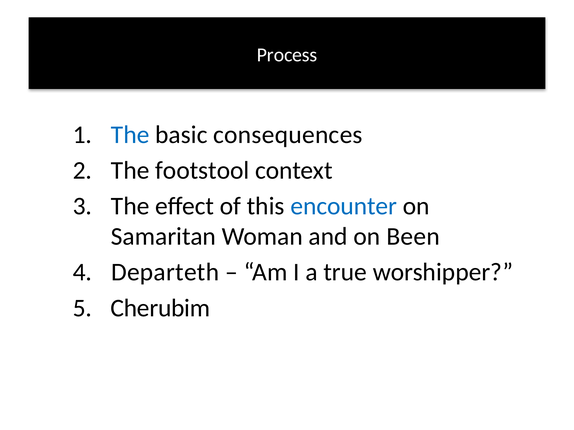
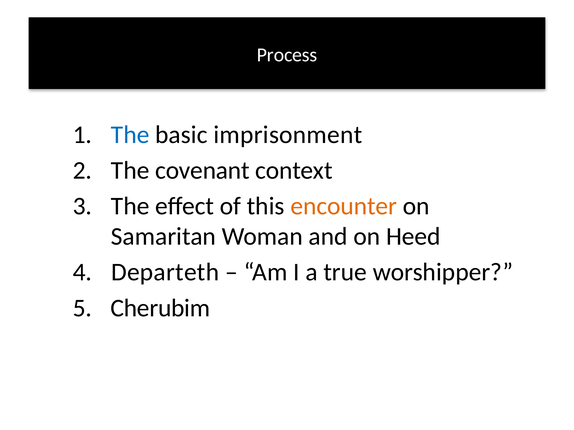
consequences: consequences -> imprisonment
footstool: footstool -> covenant
encounter colour: blue -> orange
Been: Been -> Heed
